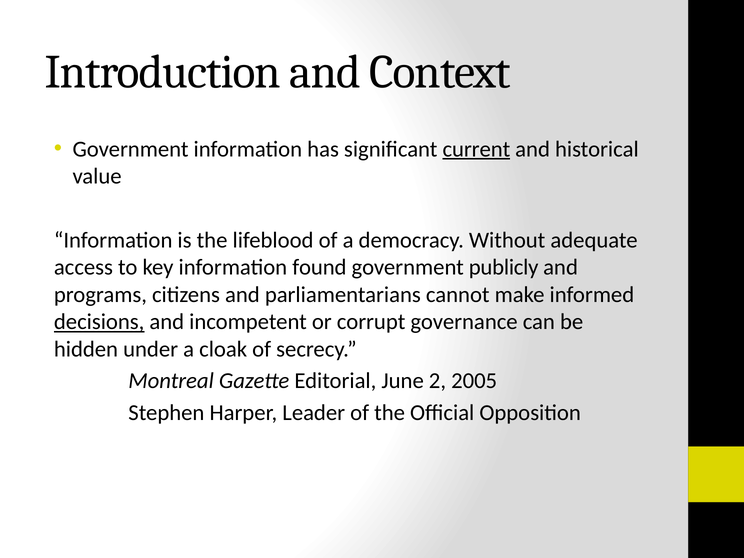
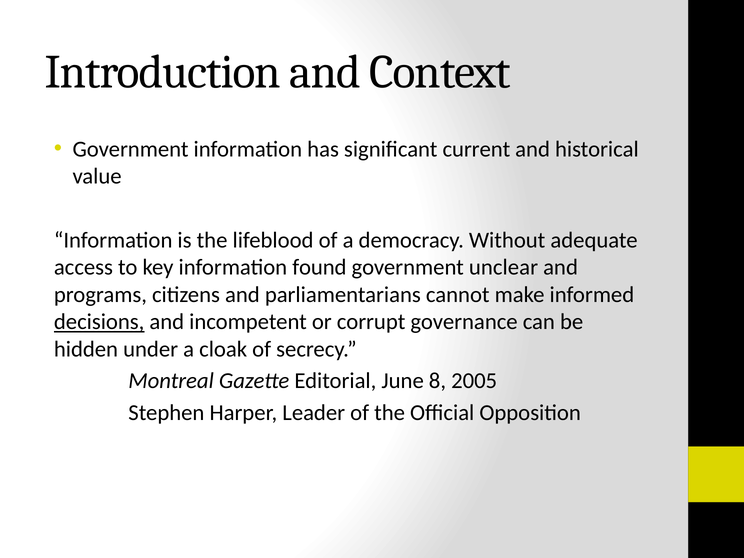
current underline: present -> none
publicly: publicly -> unclear
2: 2 -> 8
